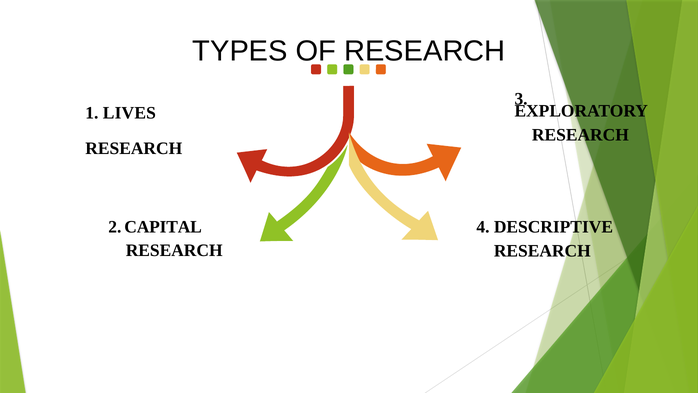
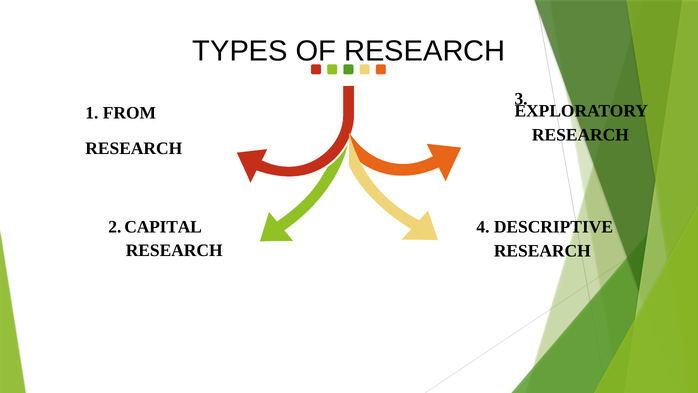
LIVES: LIVES -> FROM
